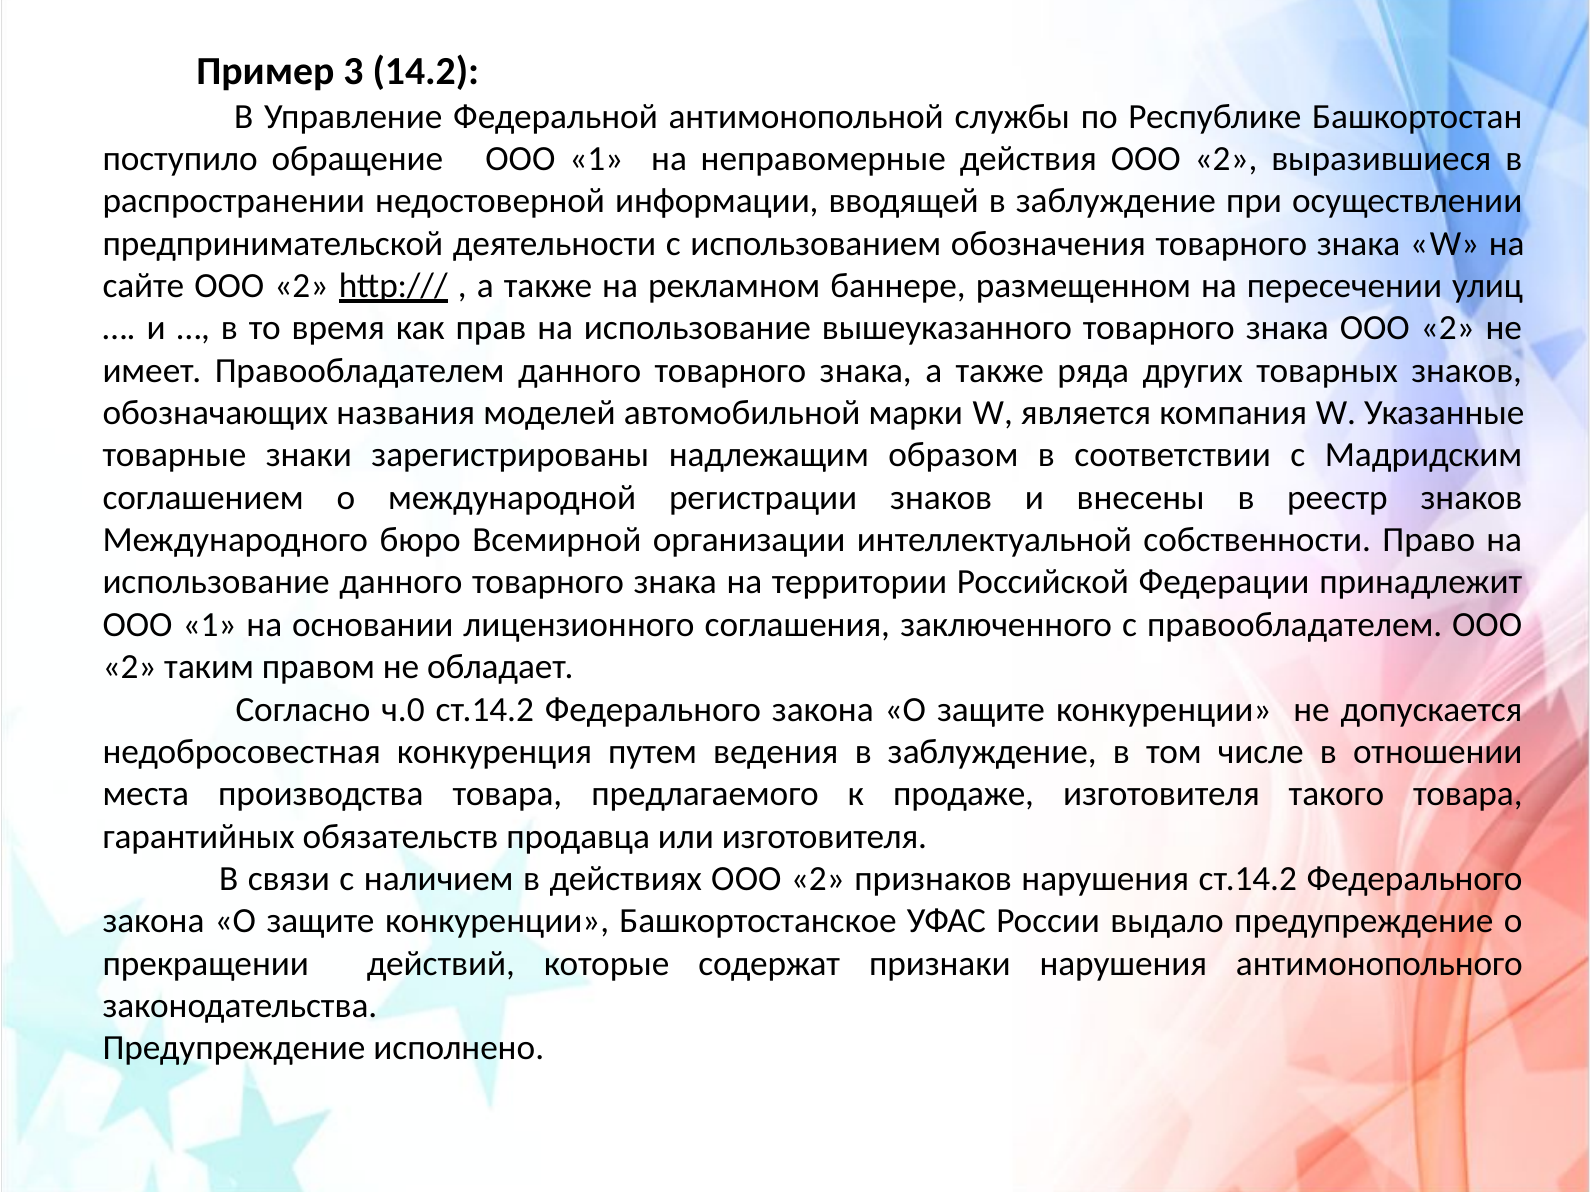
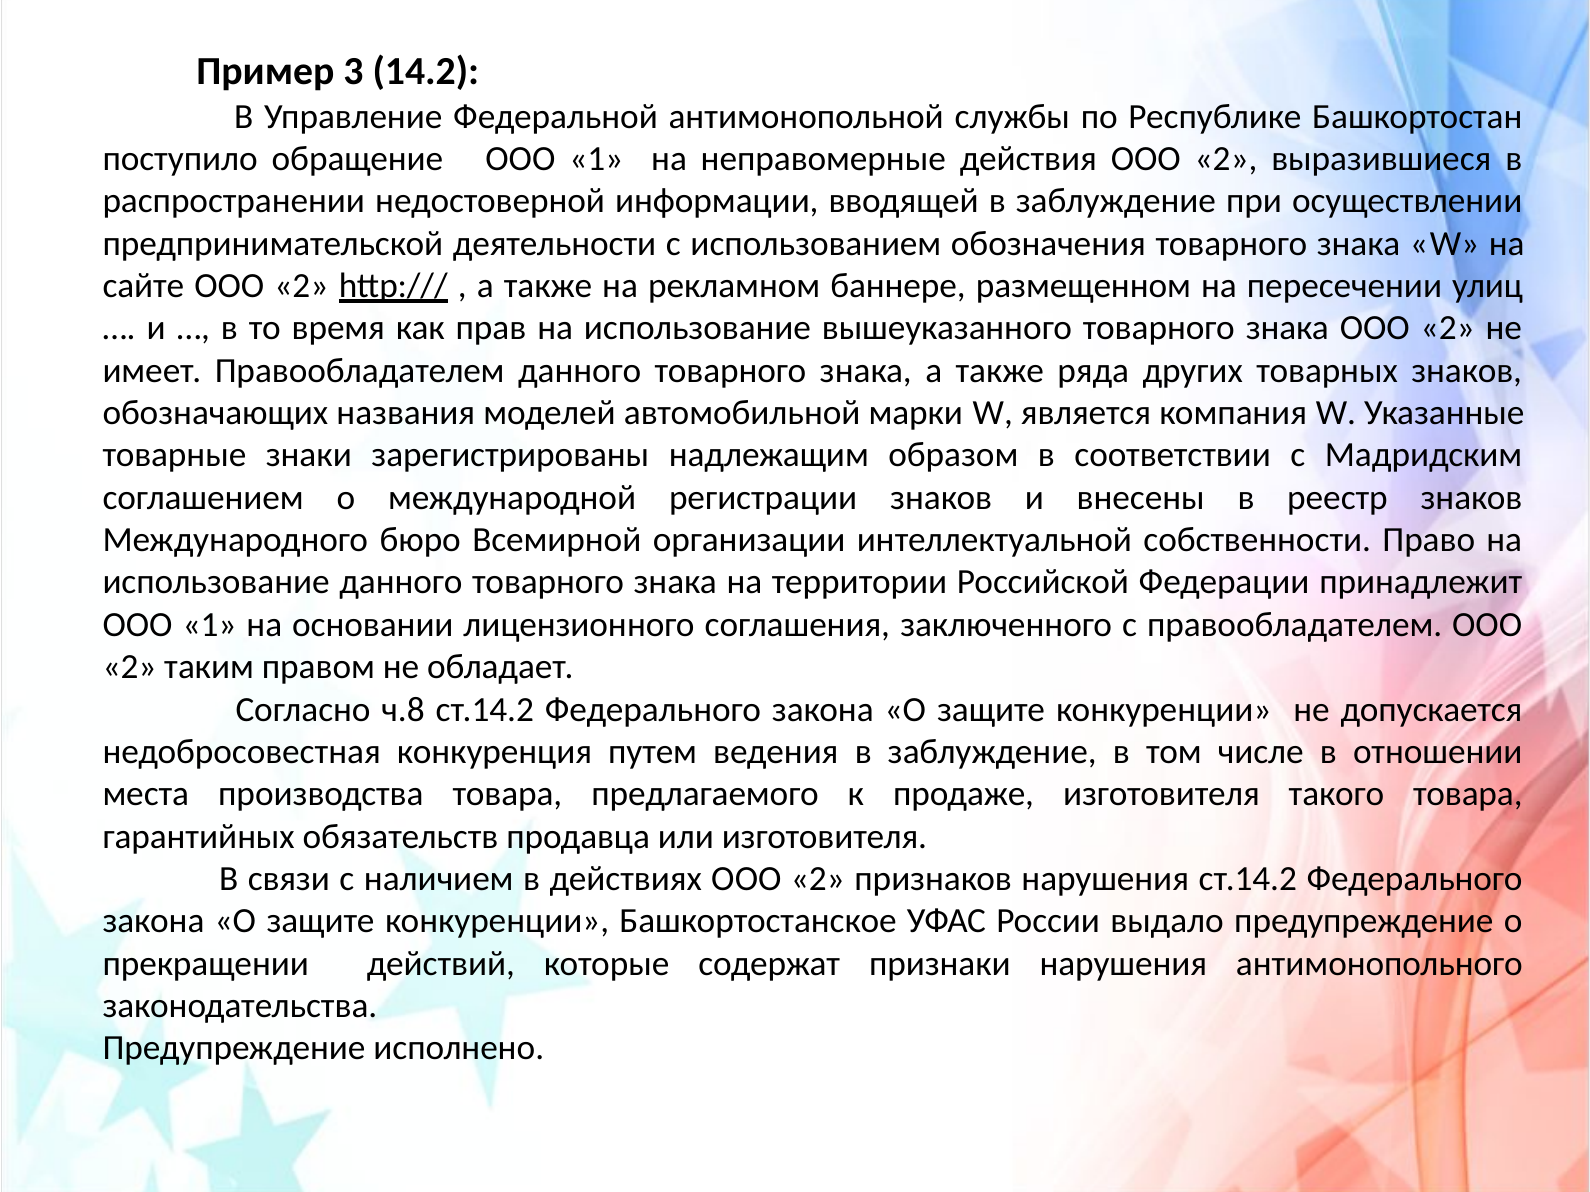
ч.0: ч.0 -> ч.8
